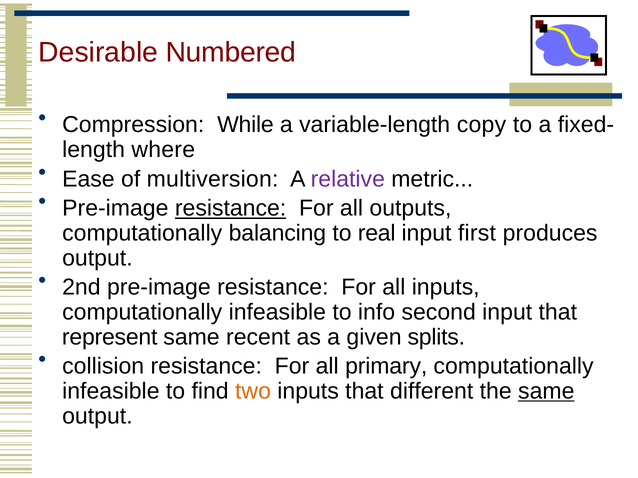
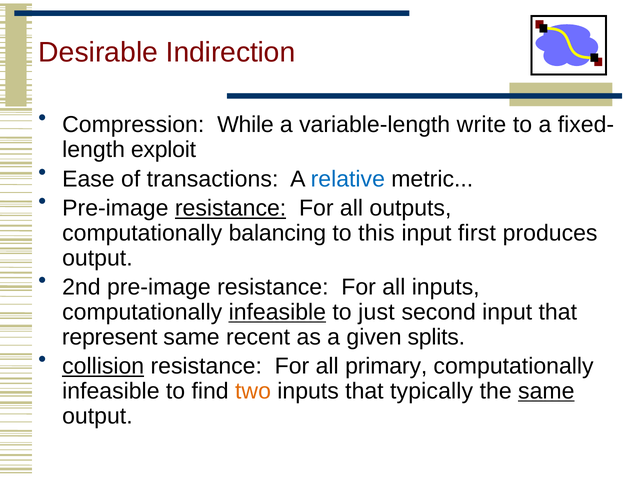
Numbered: Numbered -> Indirection
copy: copy -> write
where: where -> exploit
multiversion: multiversion -> transactions
relative colour: purple -> blue
real: real -> this
infeasible at (277, 312) underline: none -> present
info: info -> just
collision underline: none -> present
different: different -> typically
